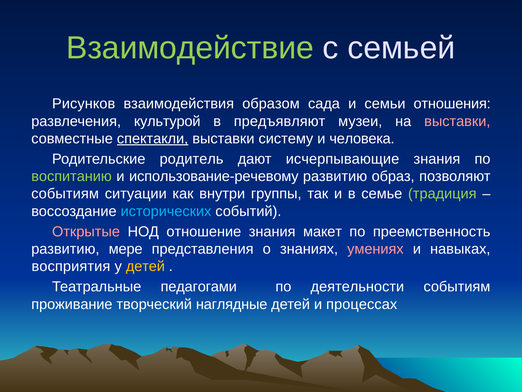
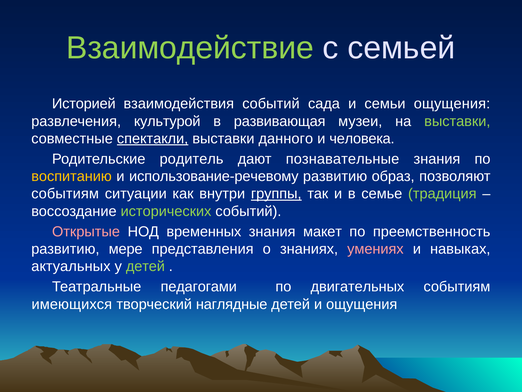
Рисунков: Рисунков -> Историей
взаимодействия образом: образом -> событий
семьи отношения: отношения -> ощущения
предъявляют: предъявляют -> развивающая
выставки at (457, 121) colour: pink -> light green
систему: систему -> данного
исчерпывающие: исчерпывающие -> познавательные
воспитанию colour: light green -> yellow
группы underline: none -> present
исторических colour: light blue -> light green
отношение: отношение -> временных
восприятия: восприятия -> актуальных
детей at (145, 266) colour: yellow -> light green
деятельности: деятельности -> двигательных
проживание: проживание -> имеющихся
и процессах: процессах -> ощущения
